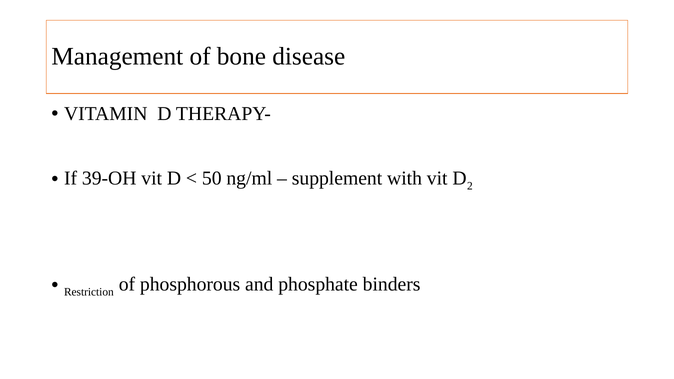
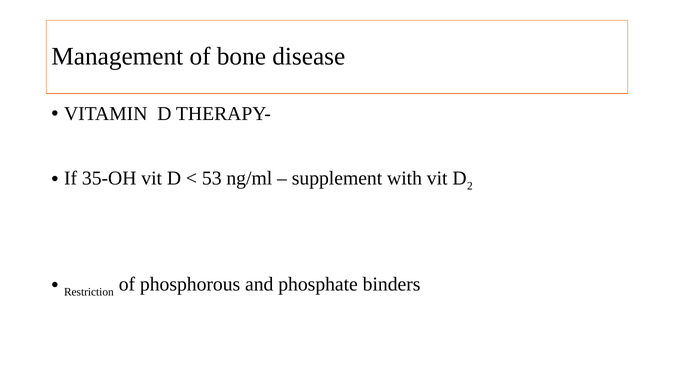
39-OH: 39-OH -> 35-OH
50: 50 -> 53
